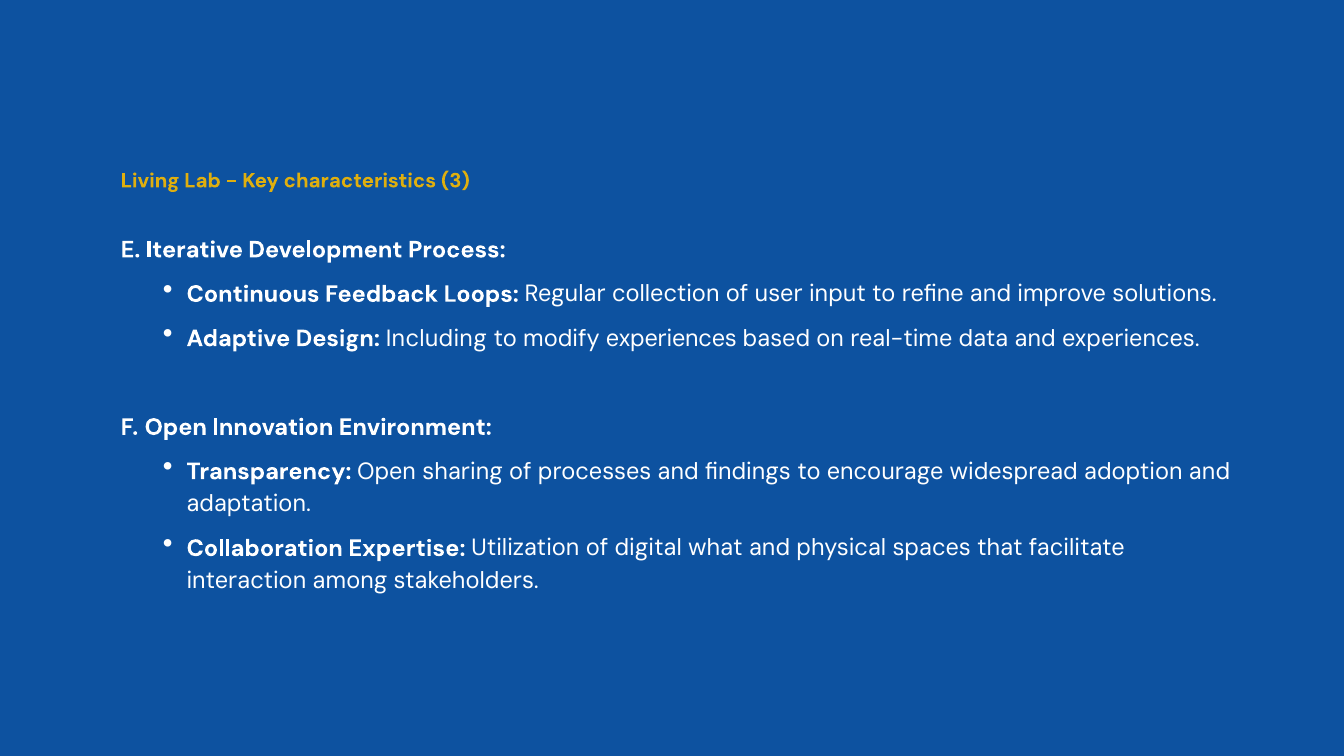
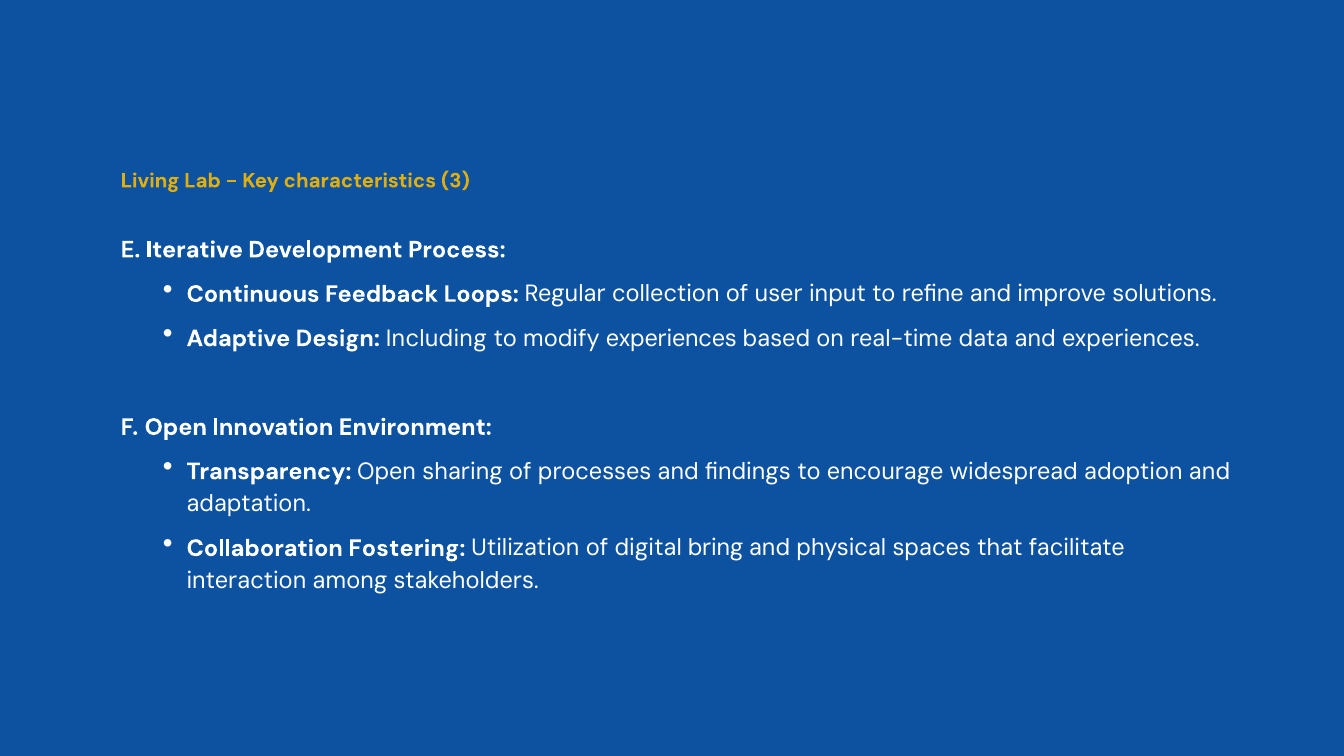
Expertise: Expertise -> Fostering
what: what -> bring
